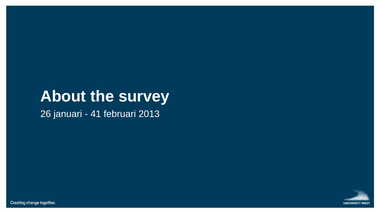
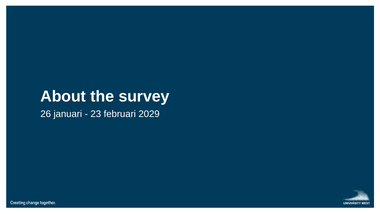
41: 41 -> 23
2013: 2013 -> 2029
